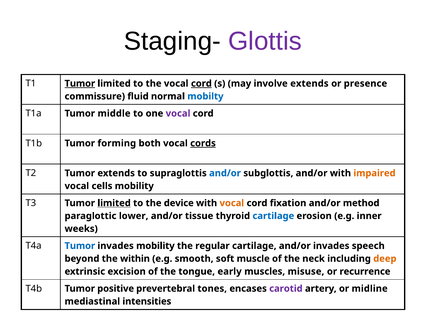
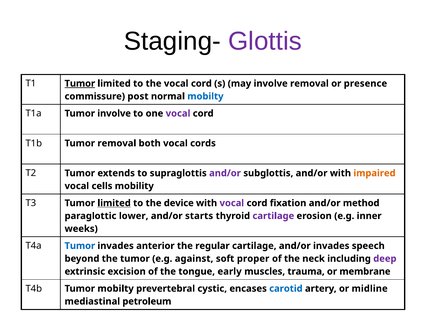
cord at (201, 84) underline: present -> none
involve extends: extends -> removal
fluid: fluid -> post
Tumor middle: middle -> involve
Tumor forming: forming -> removal
cords underline: present -> none
and/or at (225, 173) colour: blue -> purple
vocal at (232, 203) colour: orange -> purple
tissue: tissue -> starts
cartilage at (273, 216) colour: blue -> purple
invades mobility: mobility -> anterior
the within: within -> tumor
smooth: smooth -> against
muscle: muscle -> proper
deep colour: orange -> purple
misuse: misuse -> trauma
recurrence: recurrence -> membrane
Tumor positive: positive -> mobilty
tones: tones -> cystic
carotid colour: purple -> blue
intensities: intensities -> petroleum
